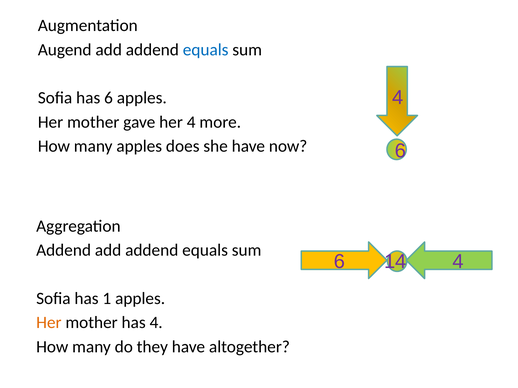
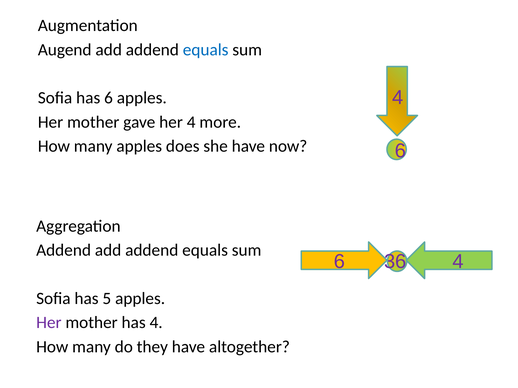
14: 14 -> 36
1: 1 -> 5
Her at (49, 323) colour: orange -> purple
